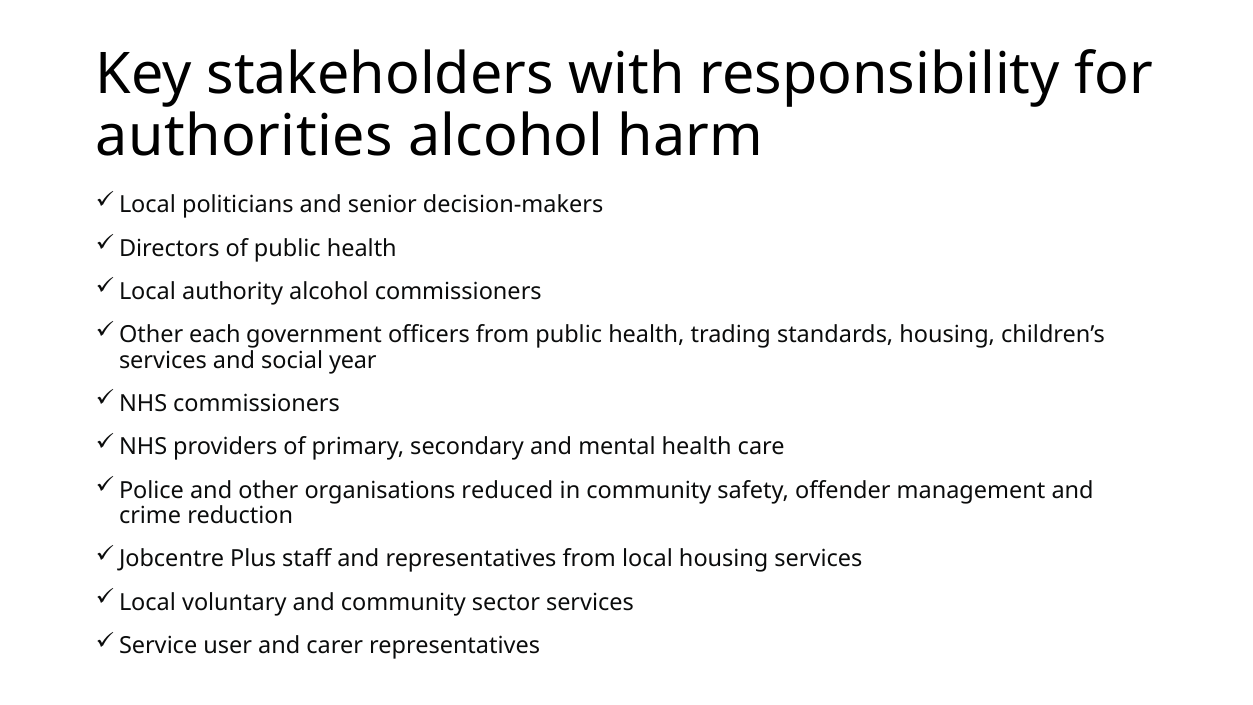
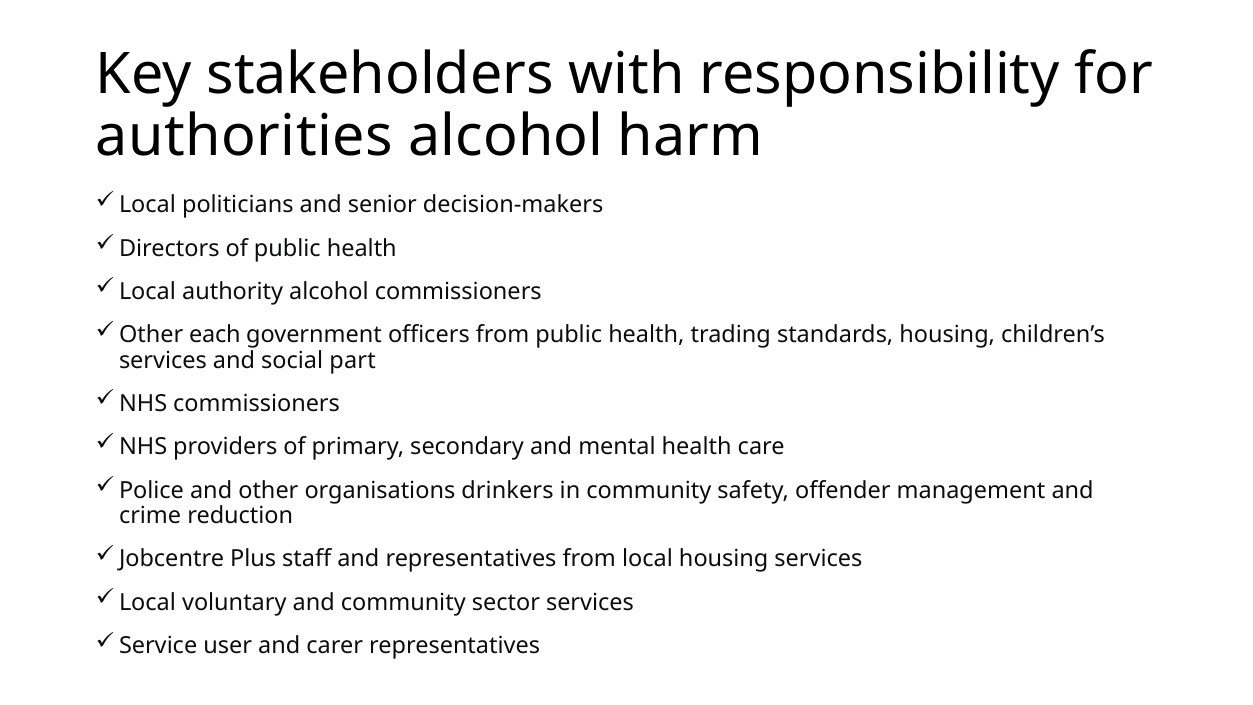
year: year -> part
reduced: reduced -> drinkers
